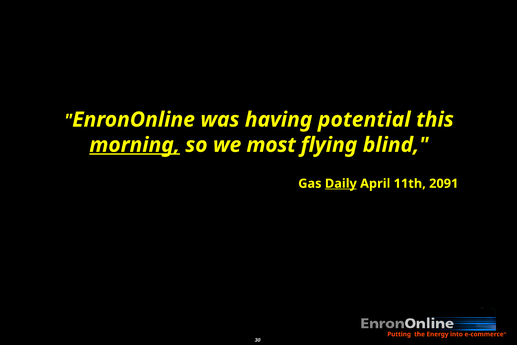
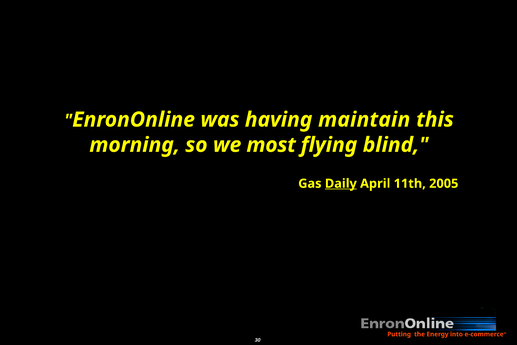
potential: potential -> maintain
morning underline: present -> none
2091: 2091 -> 2005
